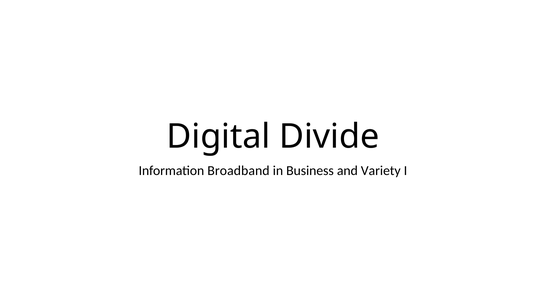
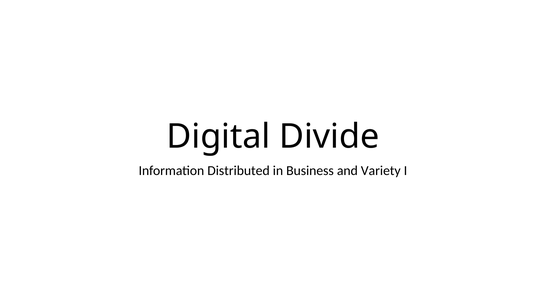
Broadband: Broadband -> Distributed
